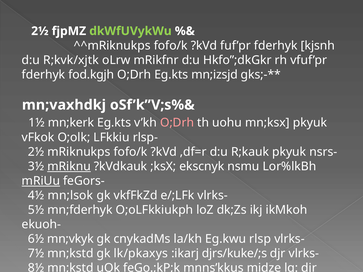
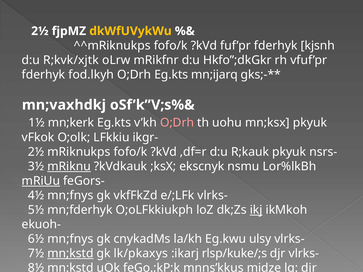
dkWfUVykWu colour: light green -> yellow
fod.kgjh: fod.kgjh -> fod.lkyh
mn;izsjd: mn;izsjd -> mn;ijarq
rlsp-: rlsp- -> ikgr-
4½ mn;lsok: mn;lsok -> mn;fnys
ikj underline: none -> present
6½ mn;vkyk: mn;vkyk -> mn;fnys
rlsp: rlsp -> ulsy
mn;kstd at (70, 254) underline: none -> present
djrs/kuke/;s: djrs/kuke/;s -> rlsp/kuke/;s
